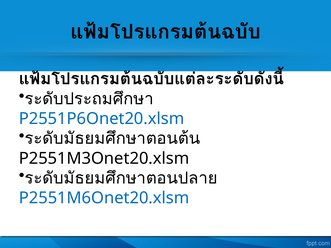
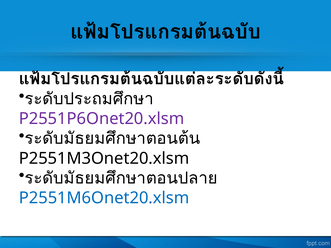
P2551P6Onet20.xlsm colour: blue -> purple
